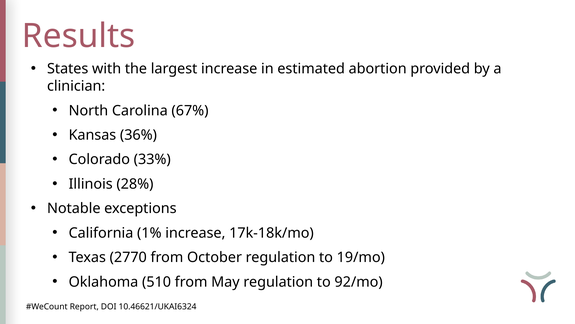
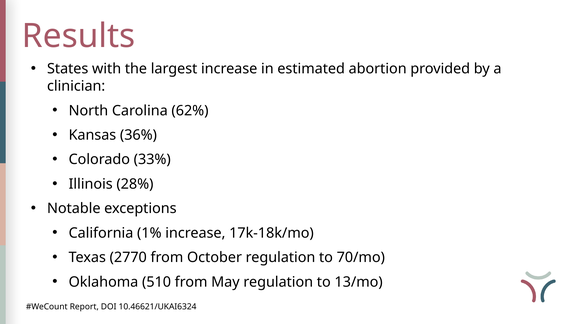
67%: 67% -> 62%
19/mo: 19/mo -> 70/mo
92/mo: 92/mo -> 13/mo
